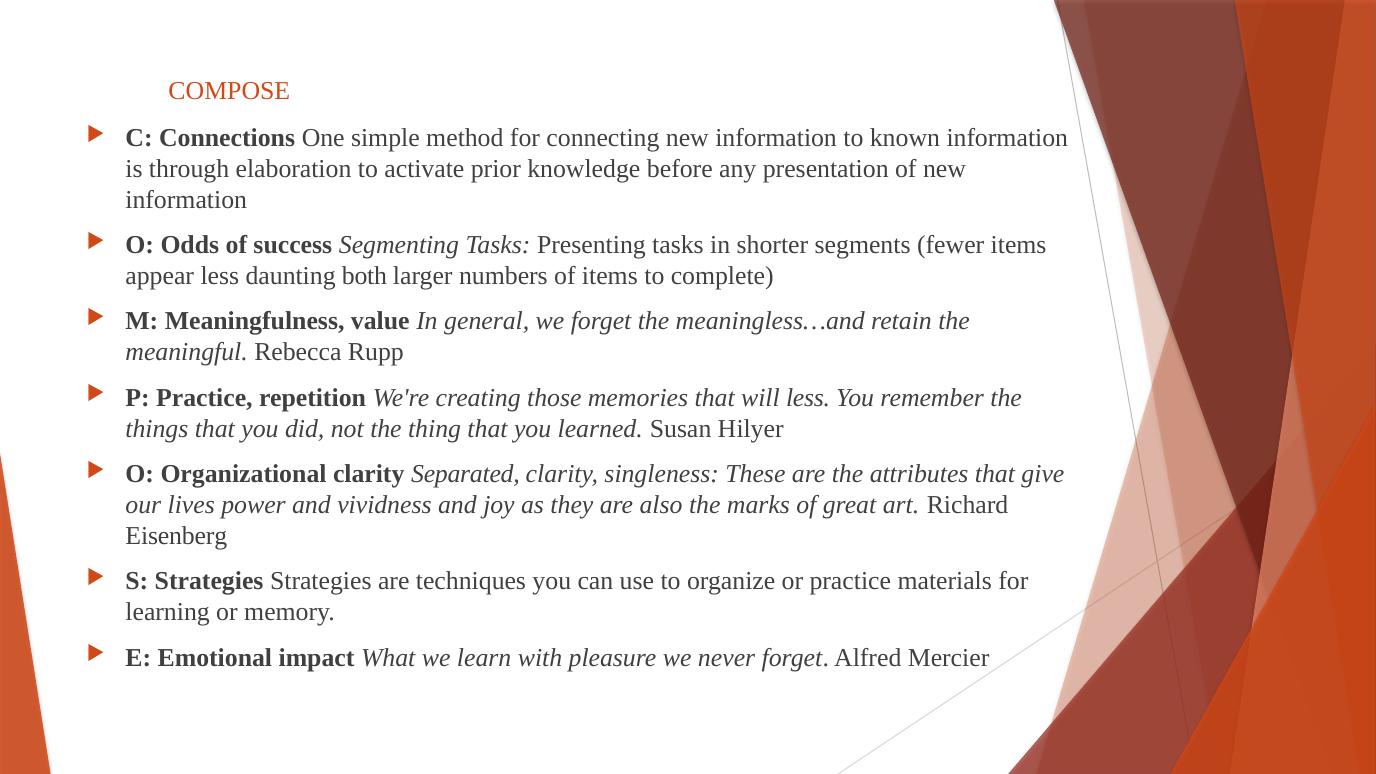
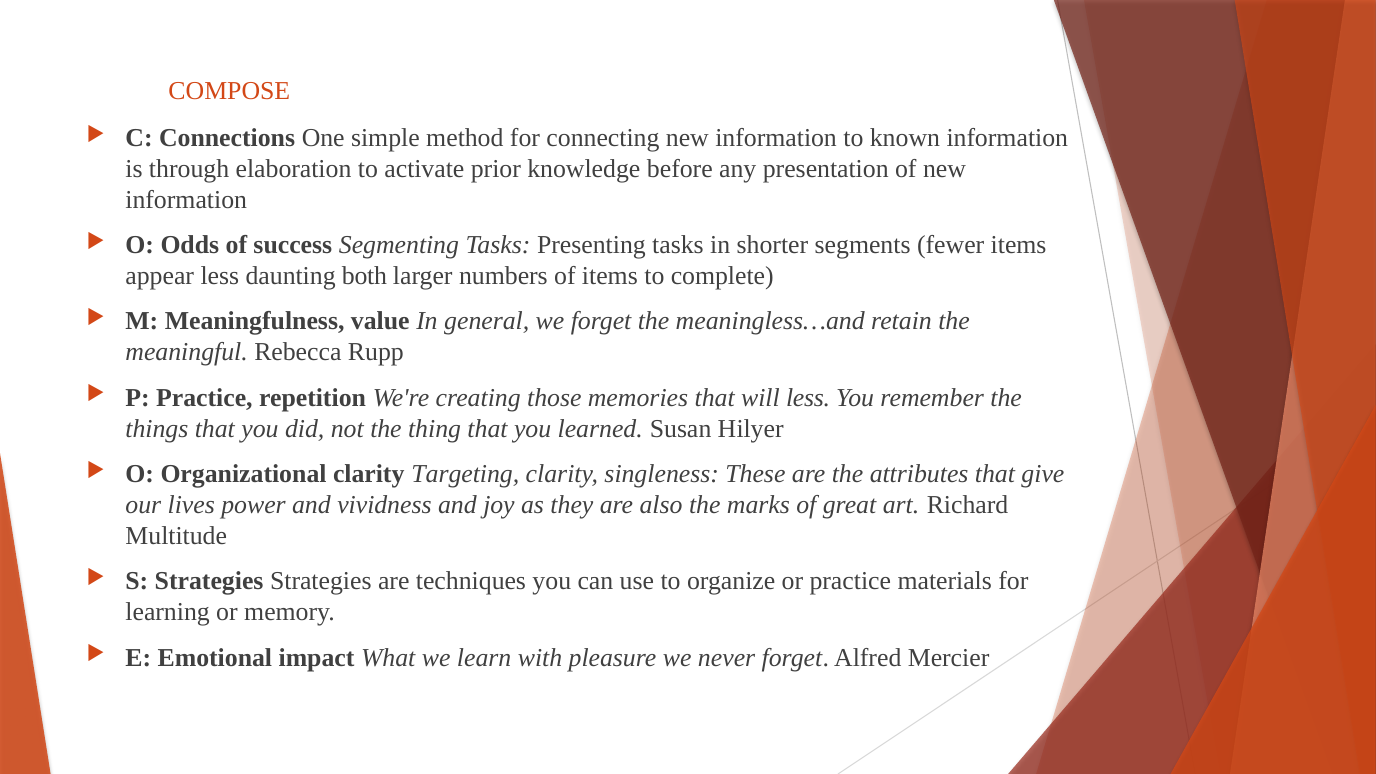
Separated: Separated -> Targeting
Eisenberg: Eisenberg -> Multitude
